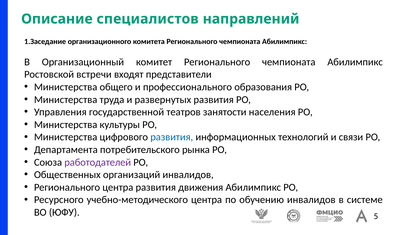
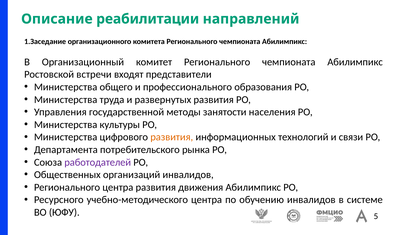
специалистов: специалистов -> реабилитации
театров: театров -> методы
развития at (172, 137) colour: blue -> orange
